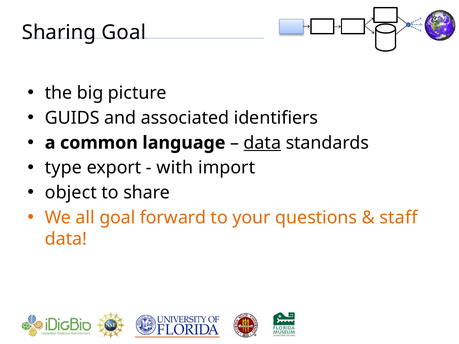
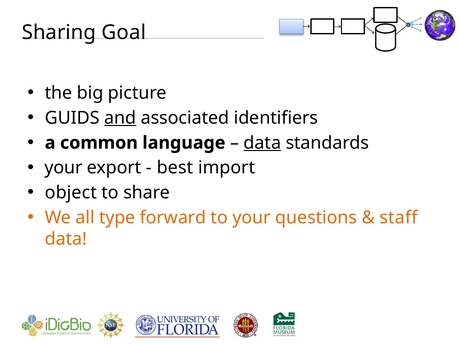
and underline: none -> present
type at (63, 168): type -> your
with: with -> best
all goal: goal -> type
